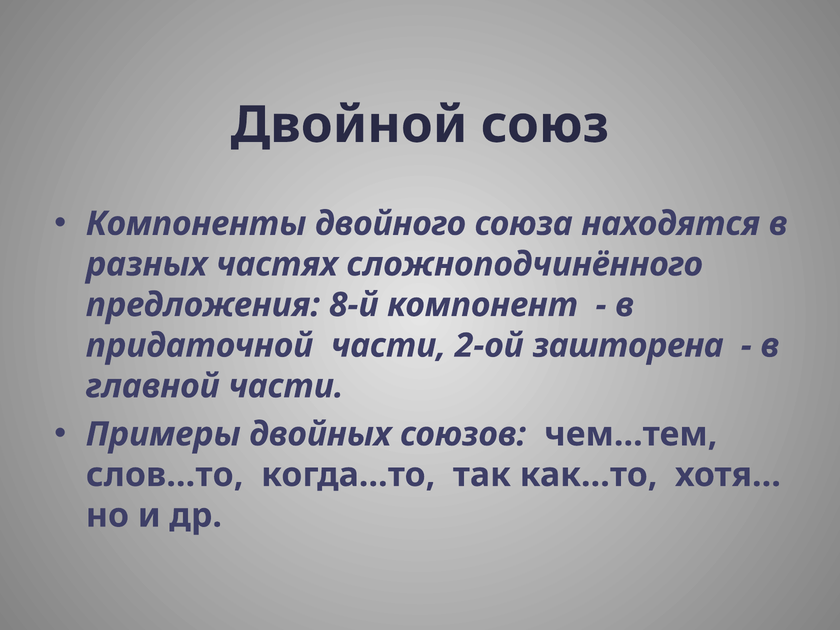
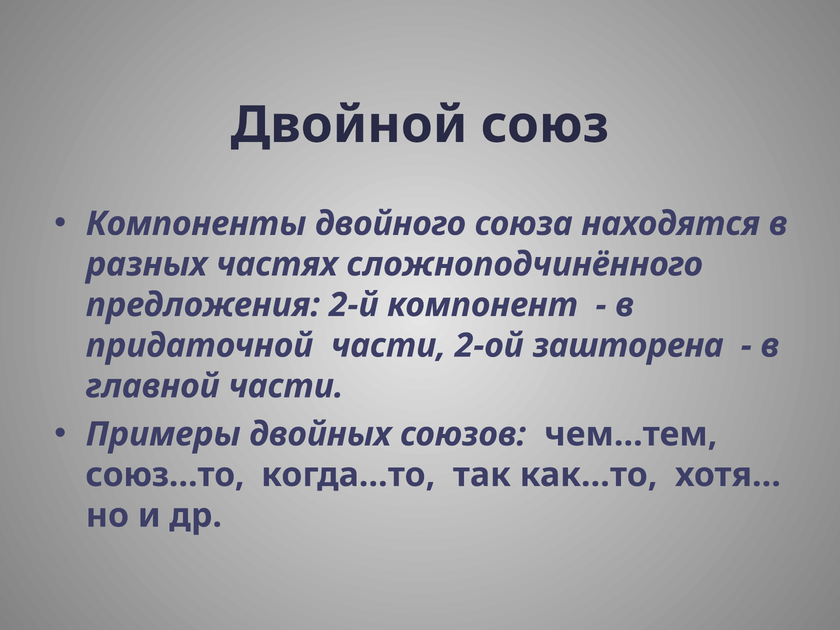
8-й: 8-й -> 2-й
слов…то: слов…то -> союз…то
